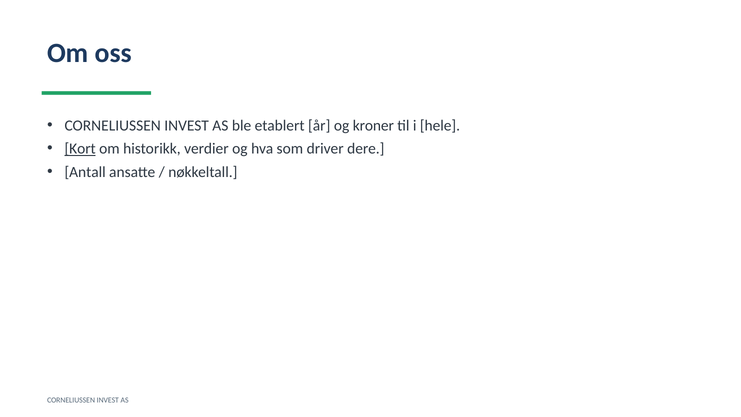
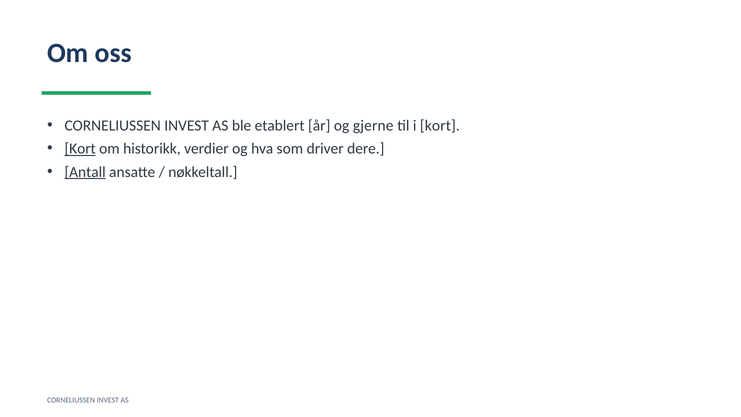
kroner: kroner -> gjerne
i hele: hele -> kort
Antall underline: none -> present
